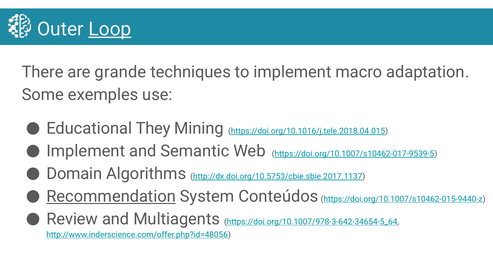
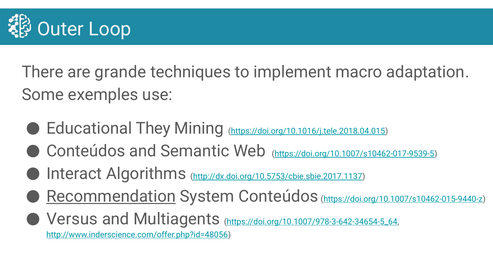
Loop underline: present -> none
Implement at (86, 151): Implement -> Conteúdos
Domain: Domain -> Interact
Review: Review -> Versus
